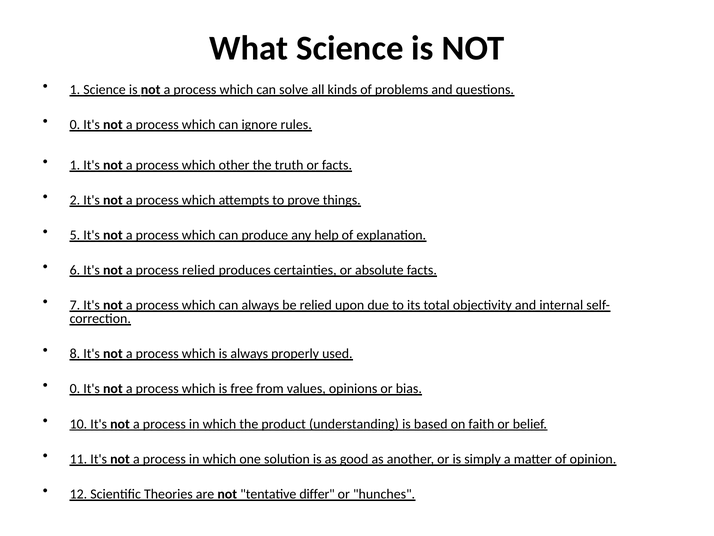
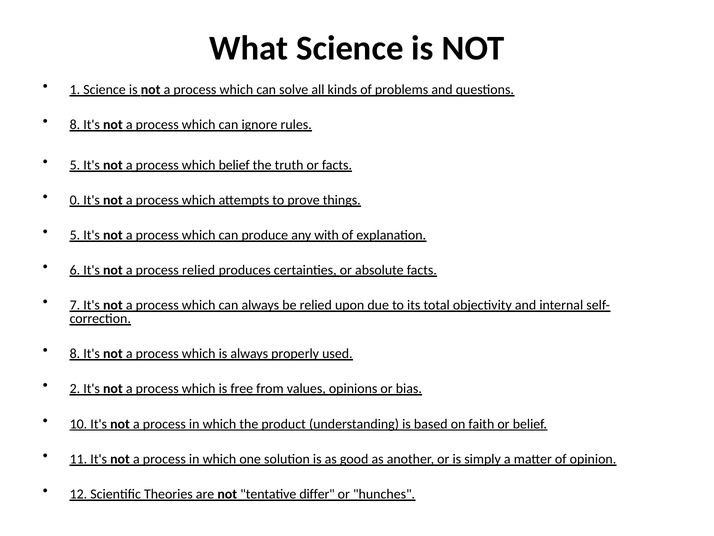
0 at (75, 125): 0 -> 8
1 at (75, 165): 1 -> 5
which other: other -> belief
2: 2 -> 0
help: help -> with
0 at (75, 388): 0 -> 2
